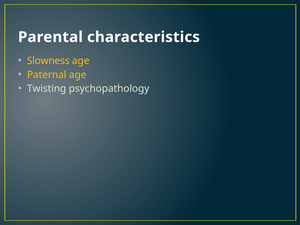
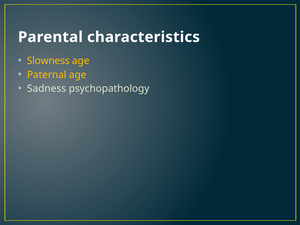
Twisting: Twisting -> Sadness
